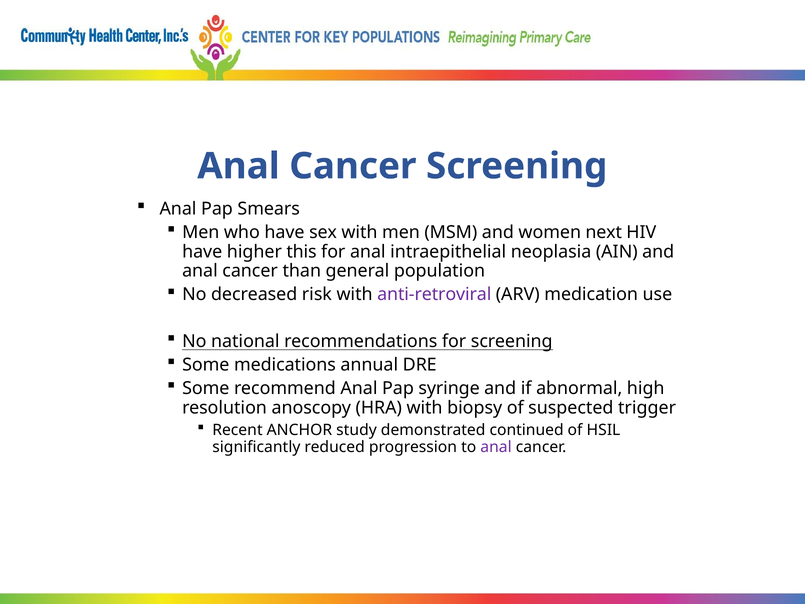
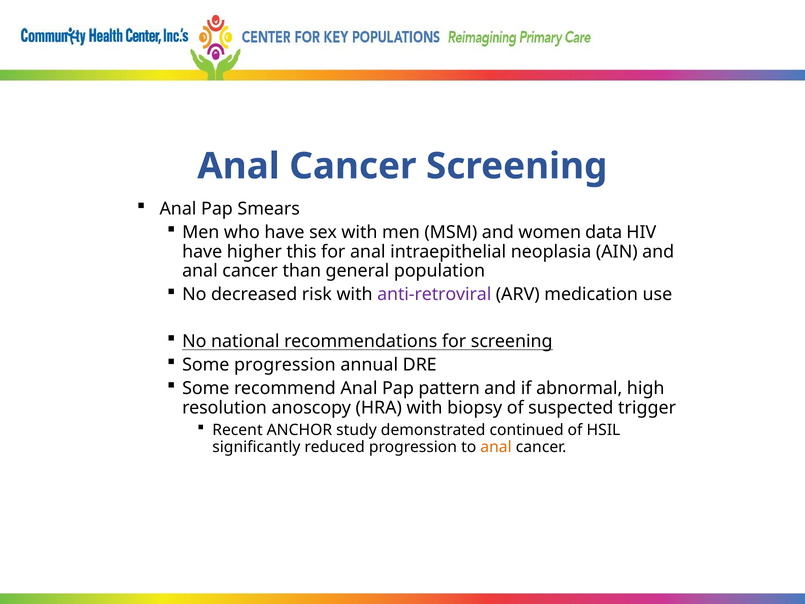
next: next -> data
Some medications: medications -> progression
syringe: syringe -> pattern
anal at (496, 447) colour: purple -> orange
